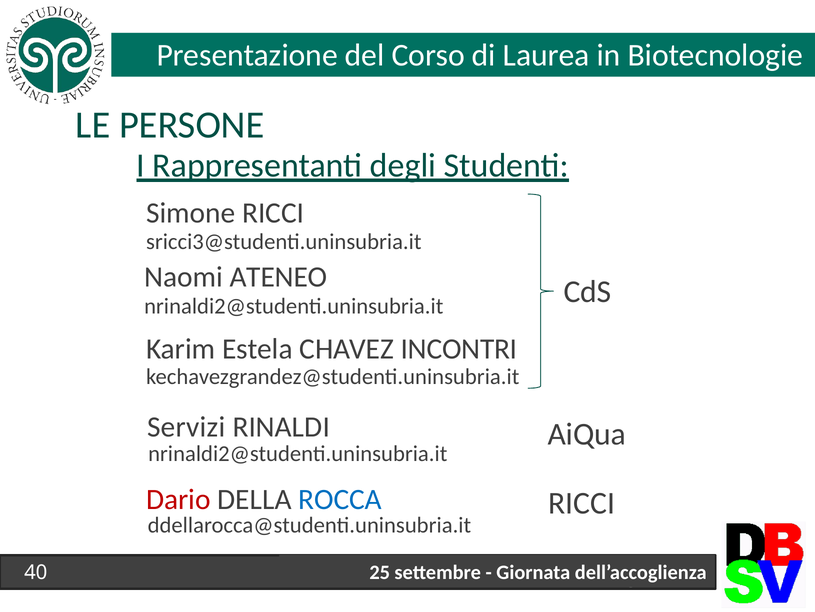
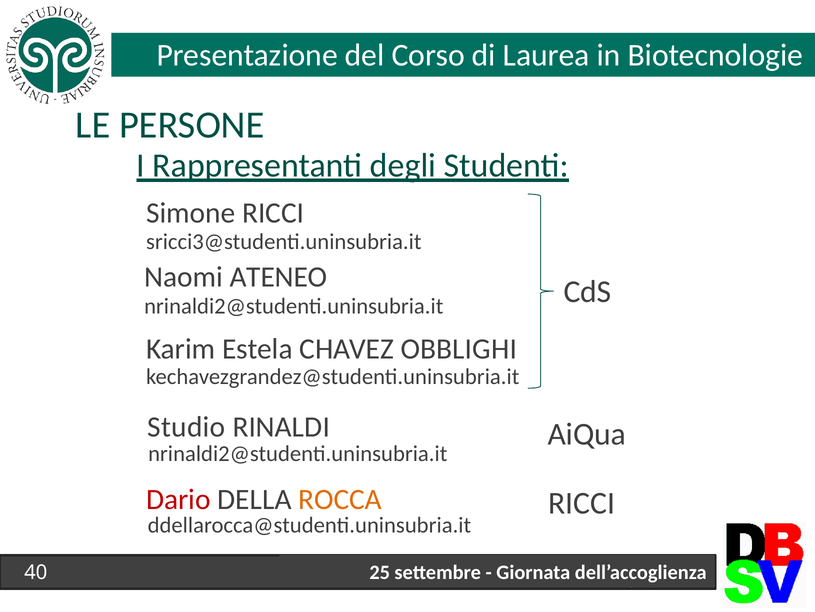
INCONTRI: INCONTRI -> OBBLIGHI
Servizi: Servizi -> Studio
ROCCA colour: blue -> orange
